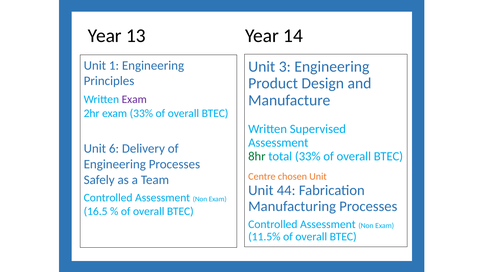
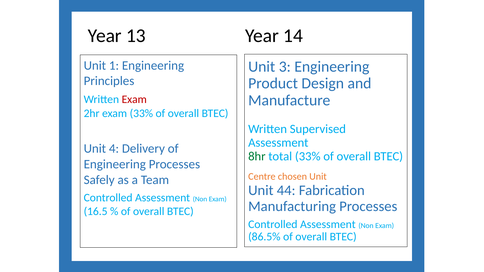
Exam at (134, 100) colour: purple -> red
6: 6 -> 4
11.5%: 11.5% -> 86.5%
